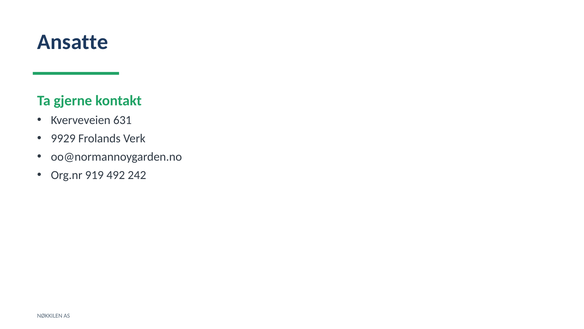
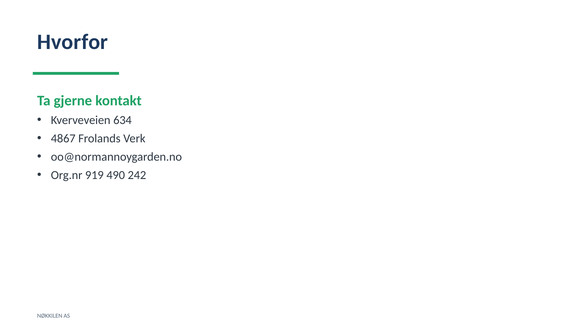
Ansatte: Ansatte -> Hvorfor
631: 631 -> 634
9929: 9929 -> 4867
492: 492 -> 490
